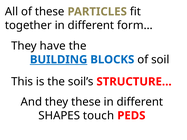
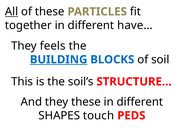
All underline: none -> present
form…: form… -> have…
have: have -> feels
